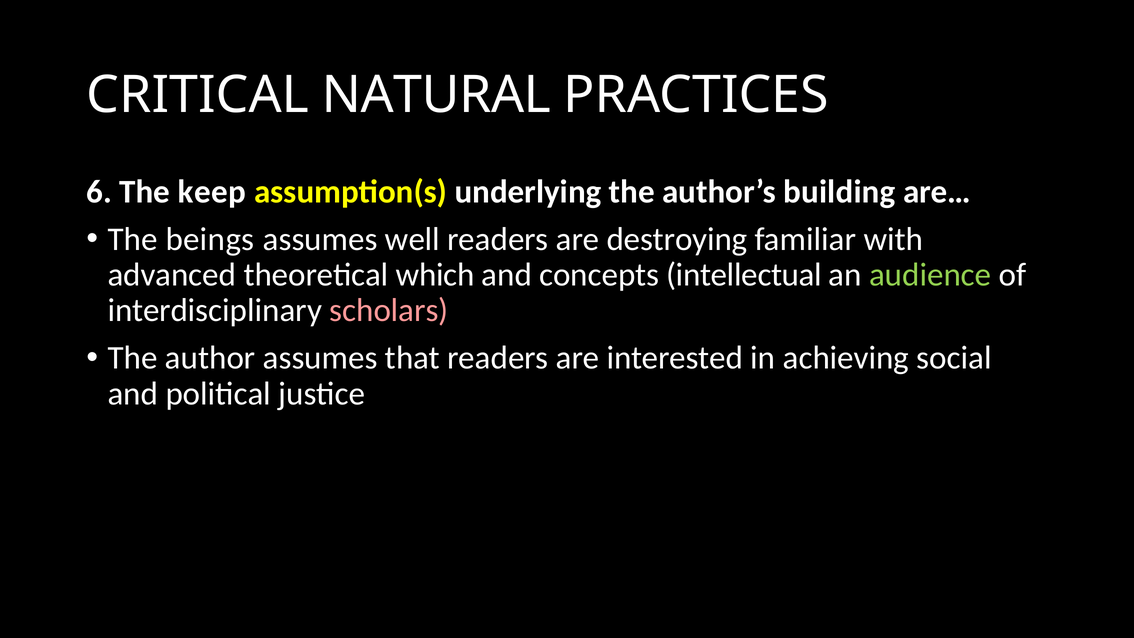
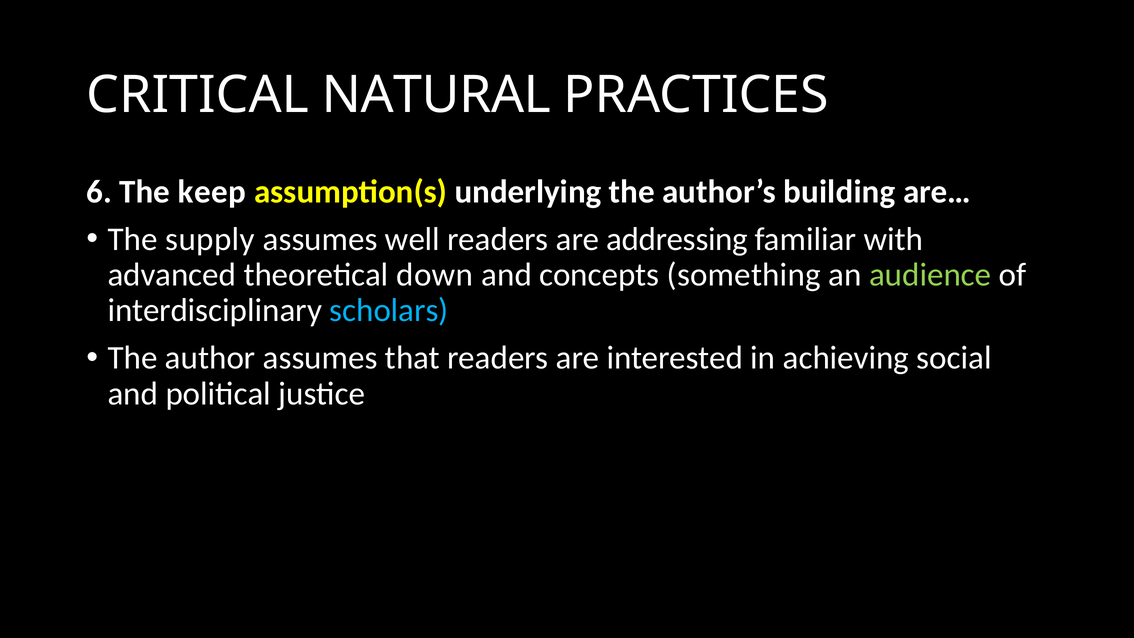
beings: beings -> supply
destroying: destroying -> addressing
which: which -> down
intellectual: intellectual -> something
scholars colour: pink -> light blue
